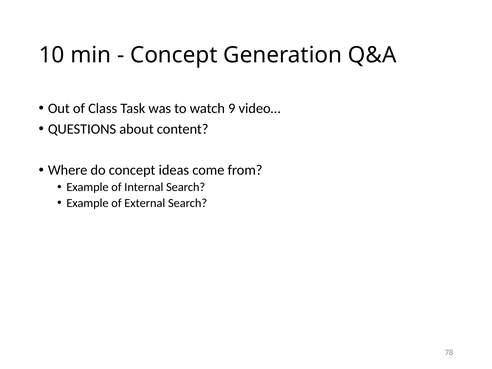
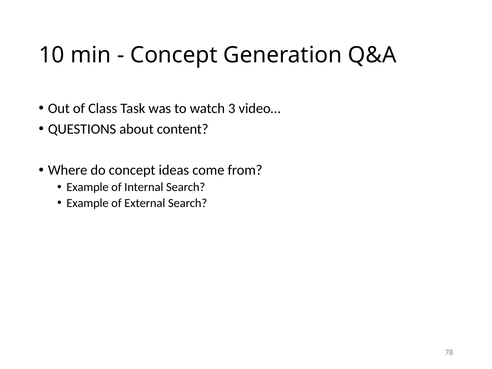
9: 9 -> 3
